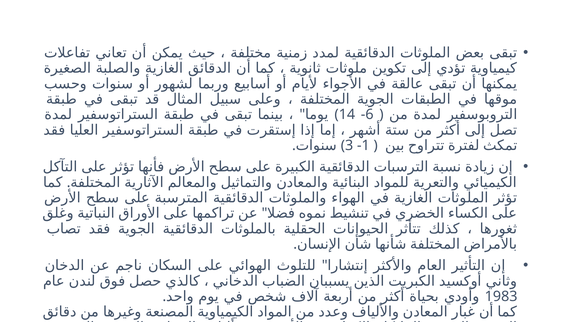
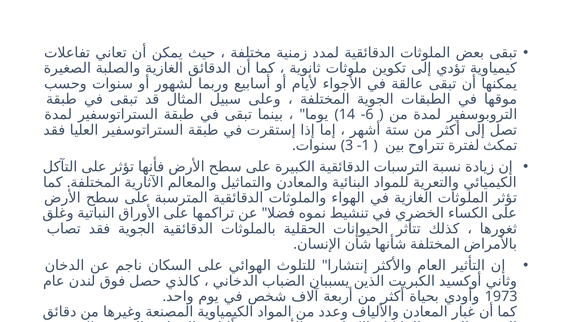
1983: 1983 -> 1973
